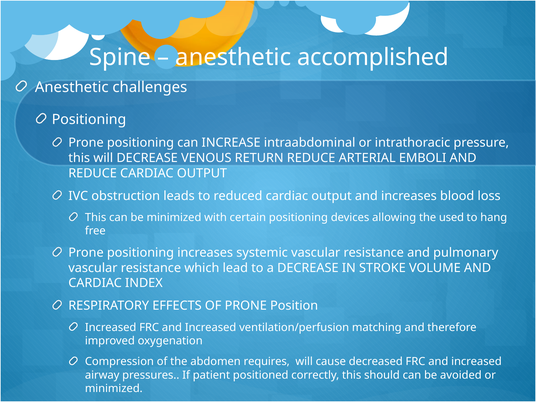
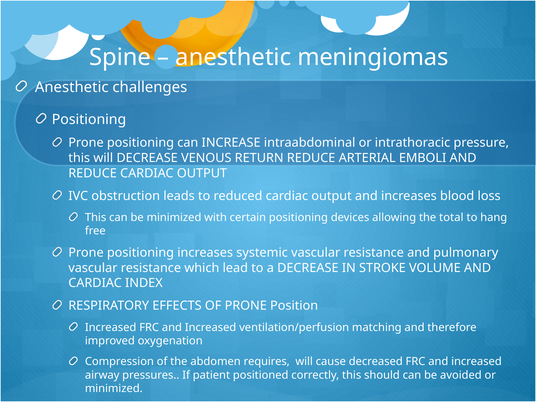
accomplished: accomplished -> meningiomas
used: used -> total
